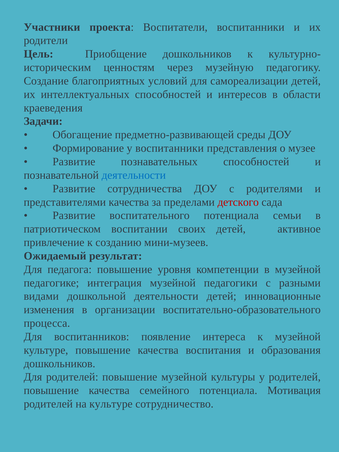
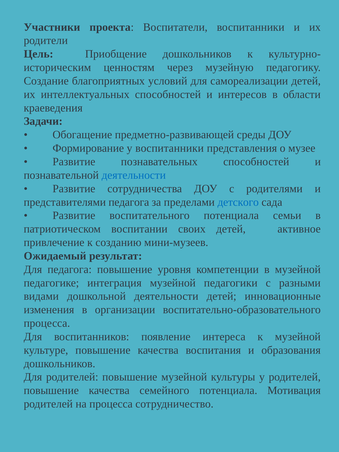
представителями качества: качества -> педагога
детского colour: red -> blue
на культуре: культуре -> процесса
